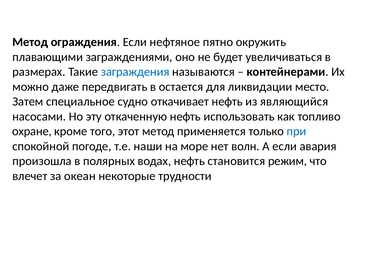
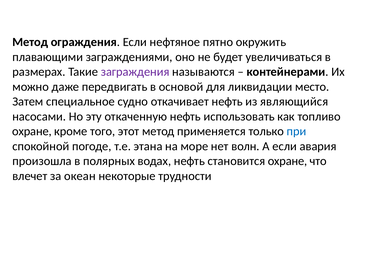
заграждения colour: blue -> purple
остается: остается -> основой
наши: наши -> этана
становится режим: режим -> охране
